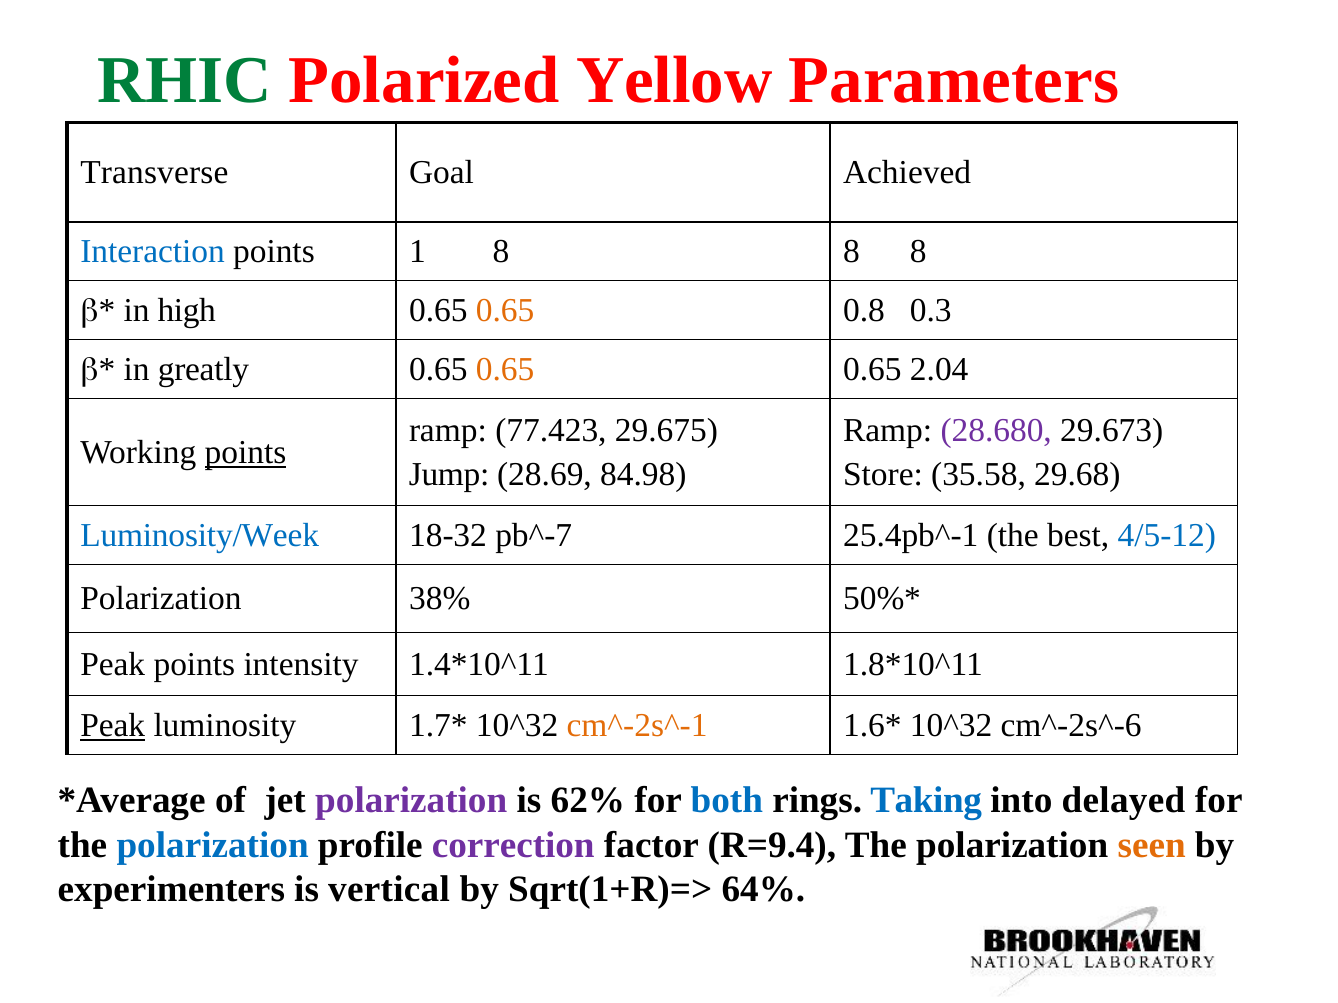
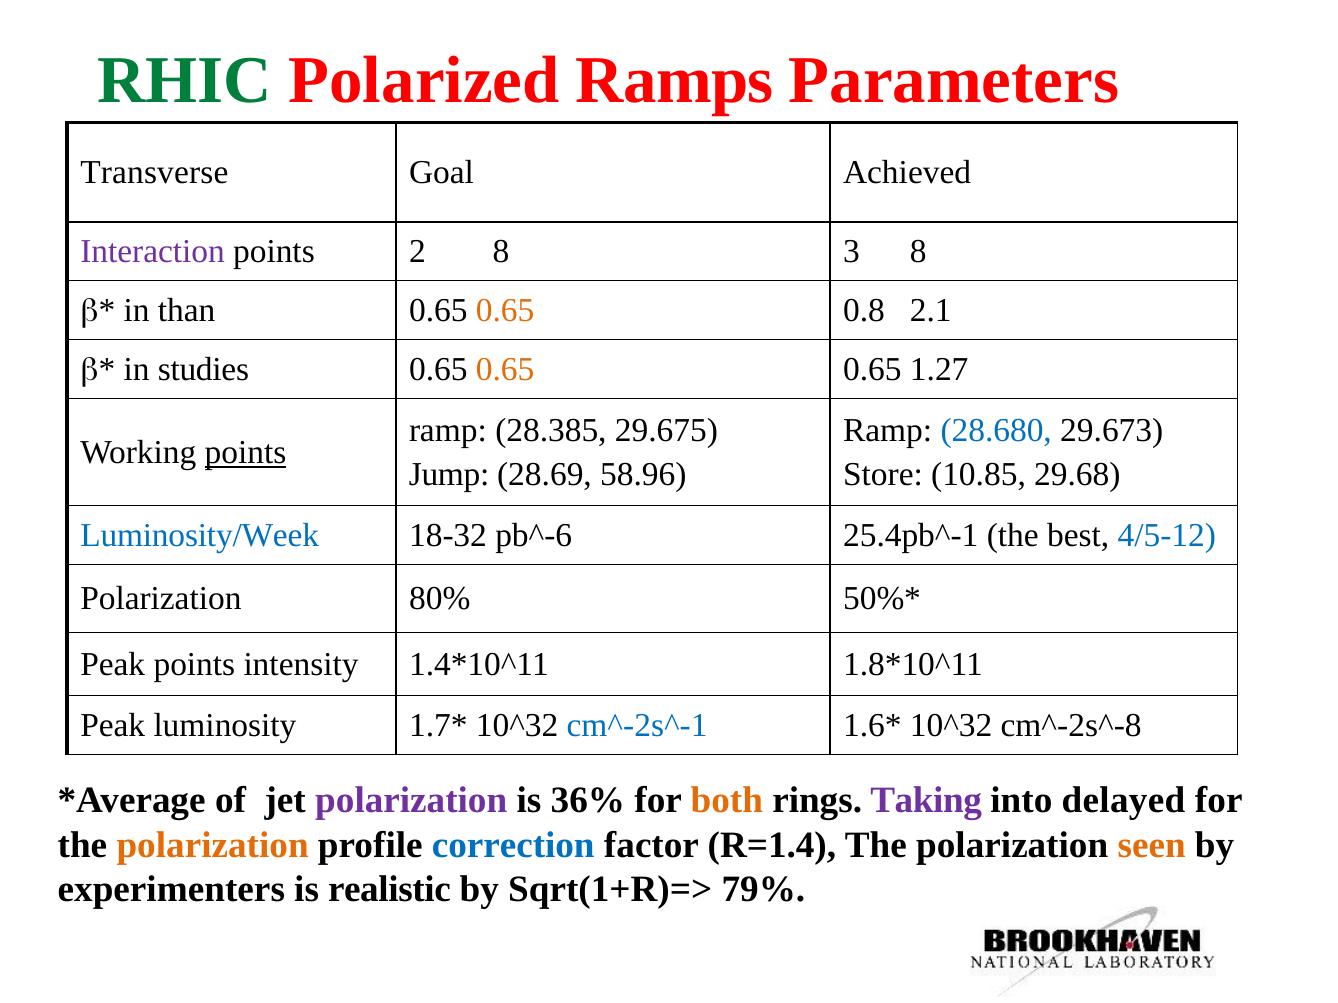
Yellow: Yellow -> Ramps
Interaction colour: blue -> purple
1: 1 -> 2
8 at (852, 252): 8 -> 3
high: high -> than
0.3: 0.3 -> 2.1
greatly: greatly -> studies
2.04: 2.04 -> 1.27
77.423: 77.423 -> 28.385
28.680 colour: purple -> blue
84.98: 84.98 -> 58.96
35.58: 35.58 -> 10.85
pb^-7: pb^-7 -> pb^-6
38%: 38% -> 80%
Peak at (113, 726) underline: present -> none
cm^-2s^-1 colour: orange -> blue
cm^-2s^-6: cm^-2s^-6 -> cm^-2s^-8
62%: 62% -> 36%
both colour: blue -> orange
Taking colour: blue -> purple
polarization at (213, 845) colour: blue -> orange
correction colour: purple -> blue
R=9.4: R=9.4 -> R=1.4
vertical: vertical -> realistic
64%: 64% -> 79%
